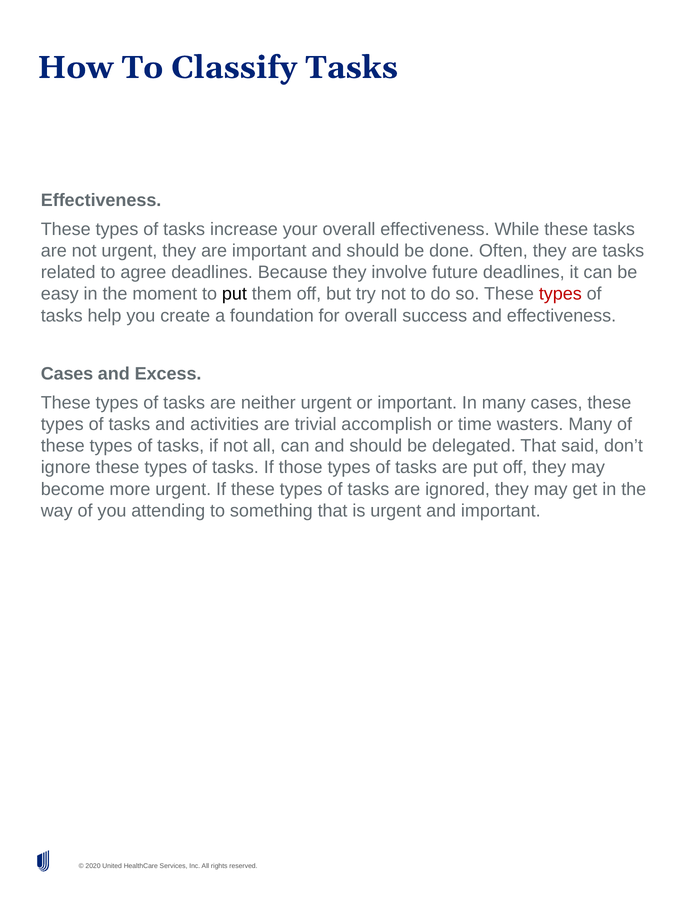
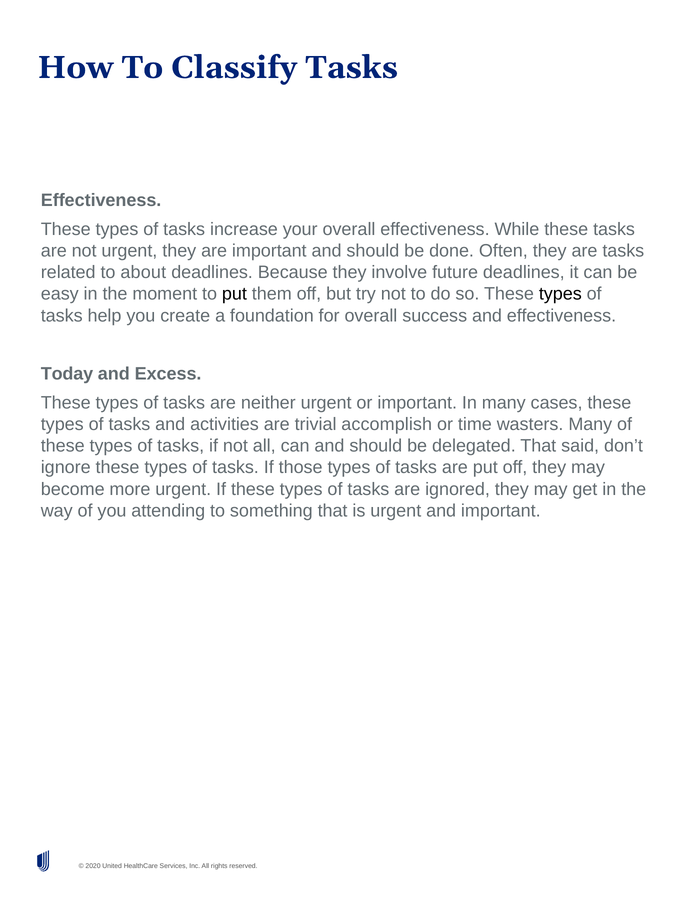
agree: agree -> about
types at (560, 294) colour: red -> black
Cases at (67, 374): Cases -> Today
